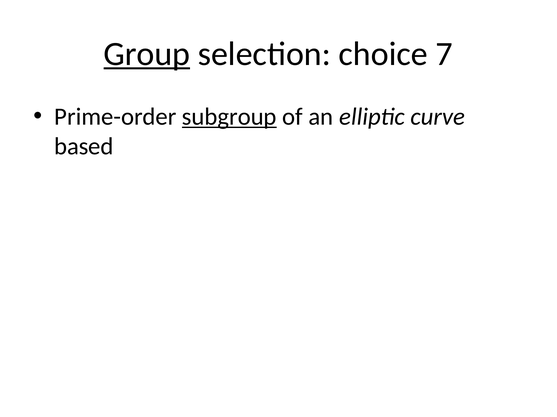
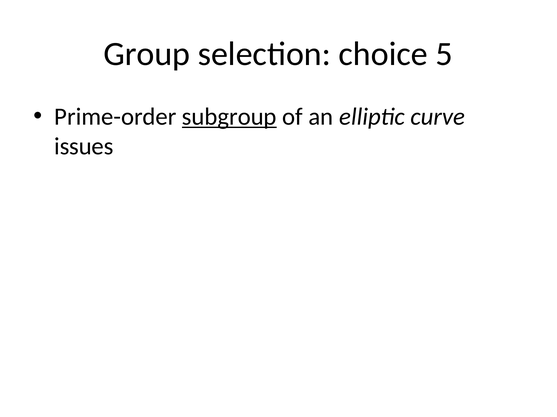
Group underline: present -> none
7: 7 -> 5
based: based -> issues
